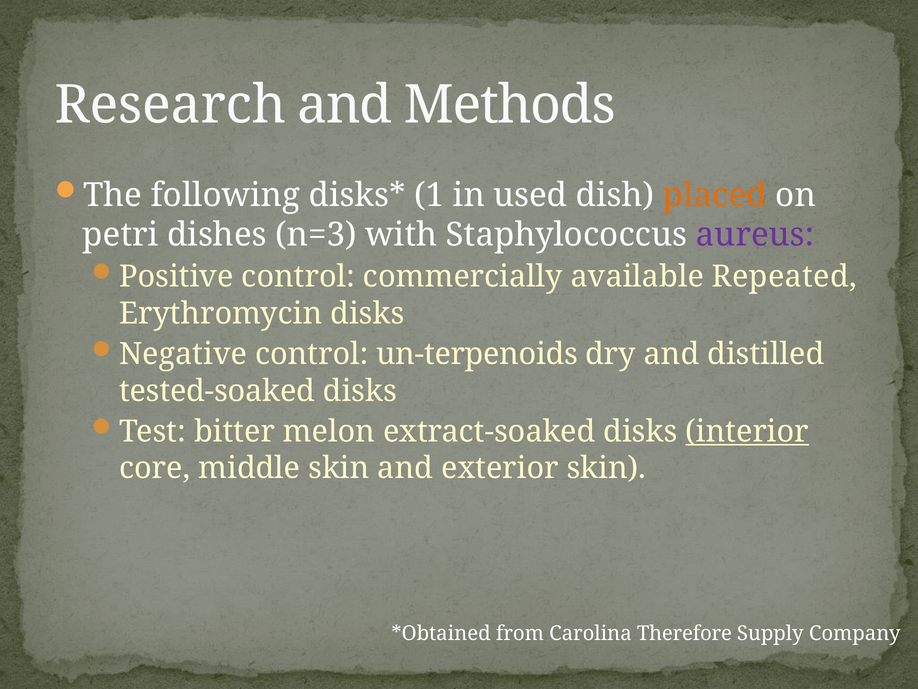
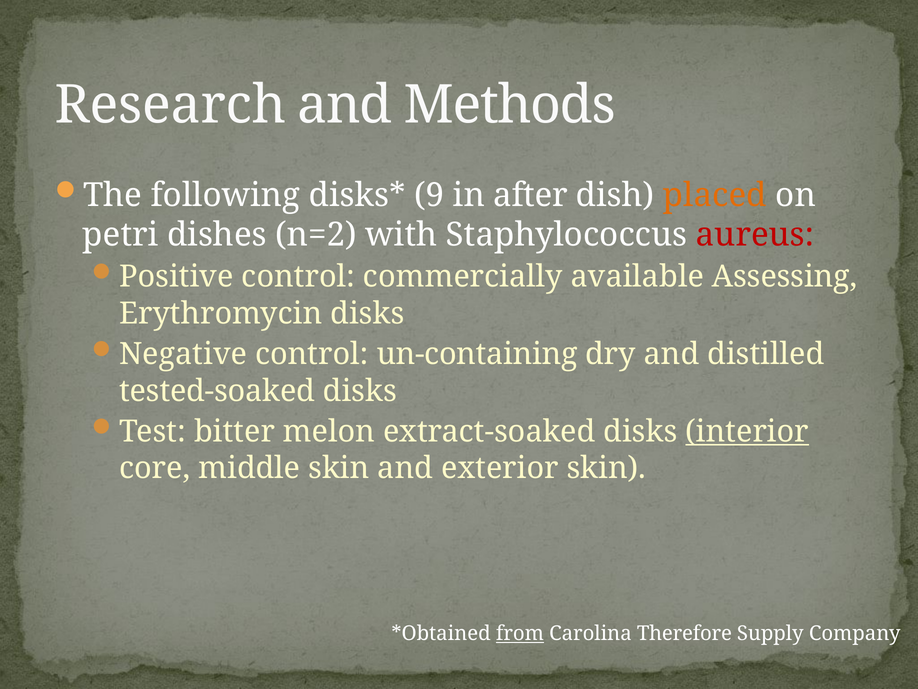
1: 1 -> 9
used: used -> after
n=3: n=3 -> n=2
aureus colour: purple -> red
Repeated: Repeated -> Assessing
un-terpenoids: un-terpenoids -> un-containing
from underline: none -> present
